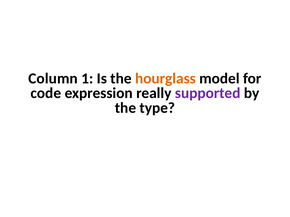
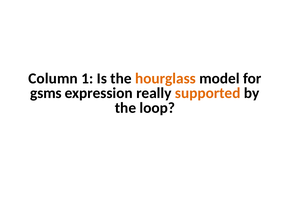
code: code -> gsms
supported colour: purple -> orange
type: type -> loop
